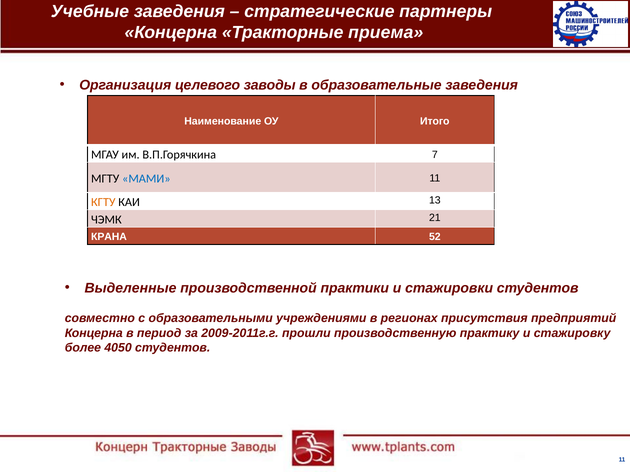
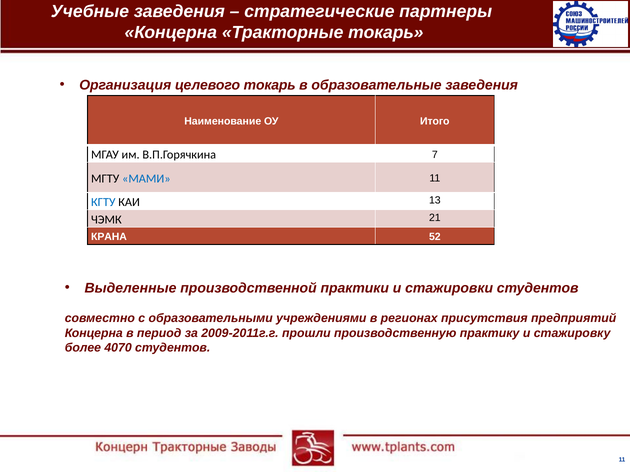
Тракторные приема: приема -> токарь
целевого заводы: заводы -> токарь
КГТУ colour: orange -> blue
4050: 4050 -> 4070
